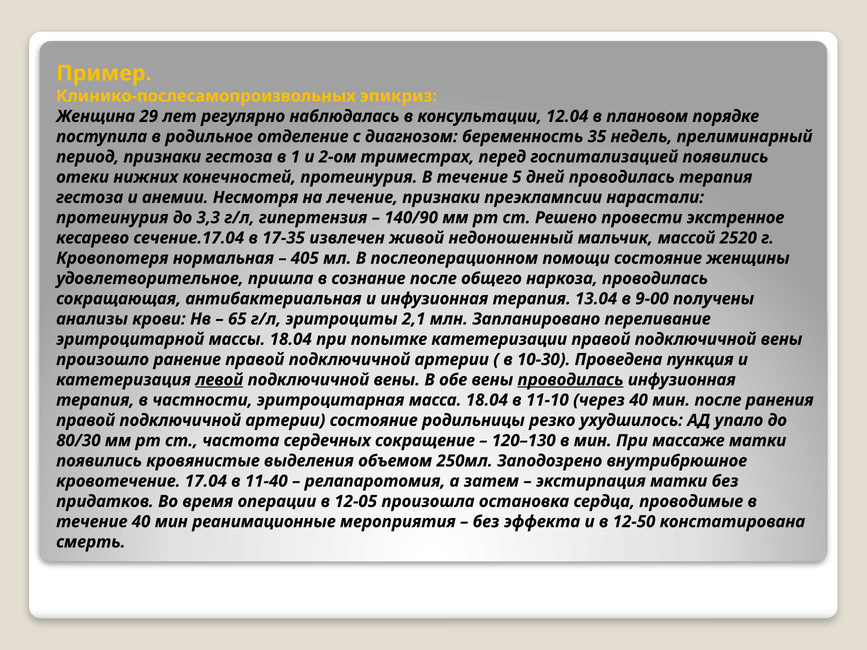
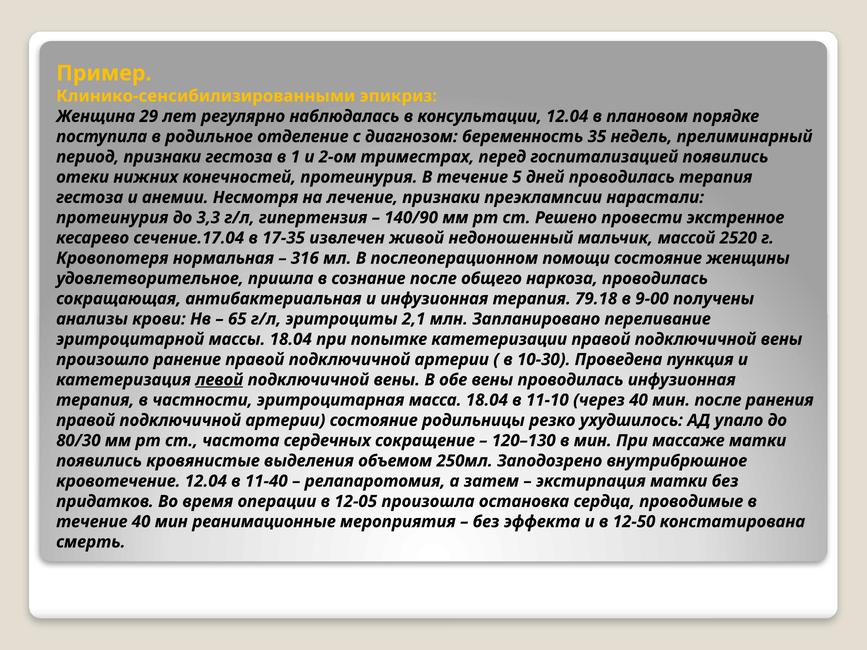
Клинико-послесамопроизвольных: Клинико-послесамопроизвольных -> Клинико-сенсибилизированными
405: 405 -> 316
13.04: 13.04 -> 79.18
проводилась at (570, 380) underline: present -> none
кровотечение 17.04: 17.04 -> 12.04
